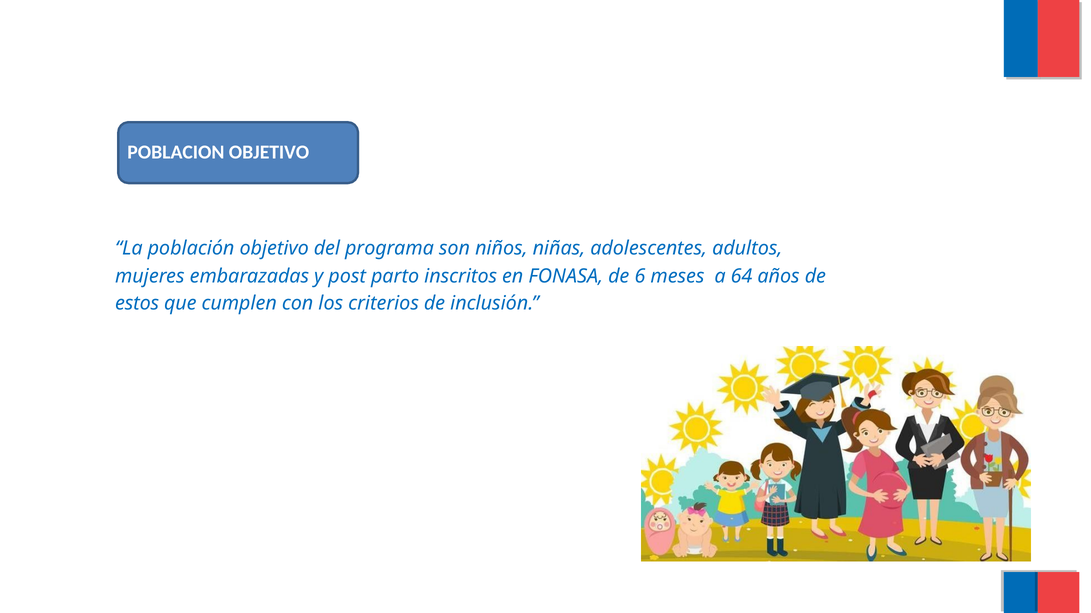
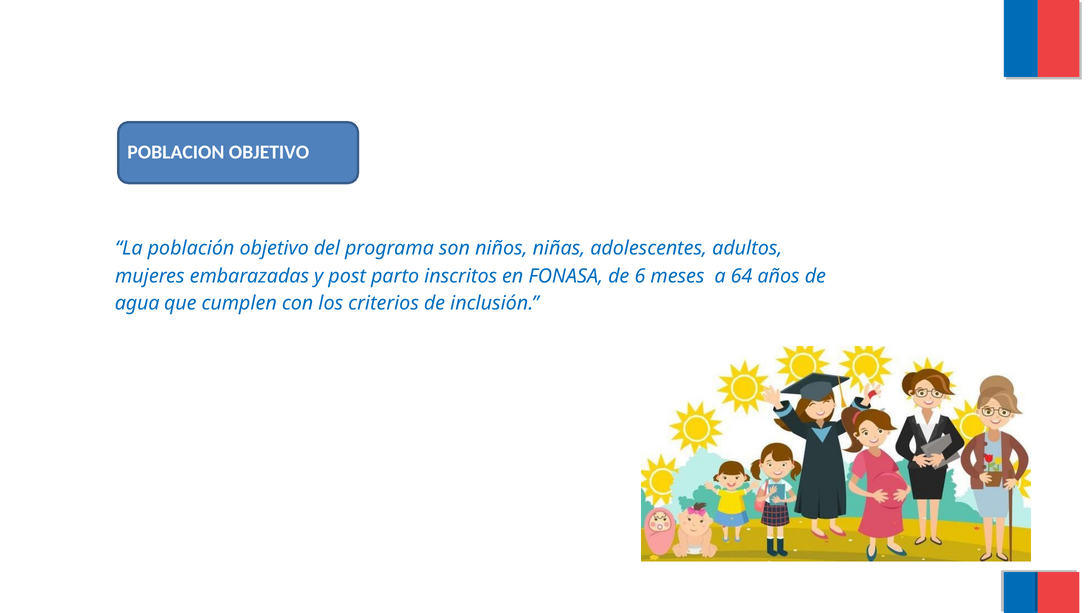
estos: estos -> agua
